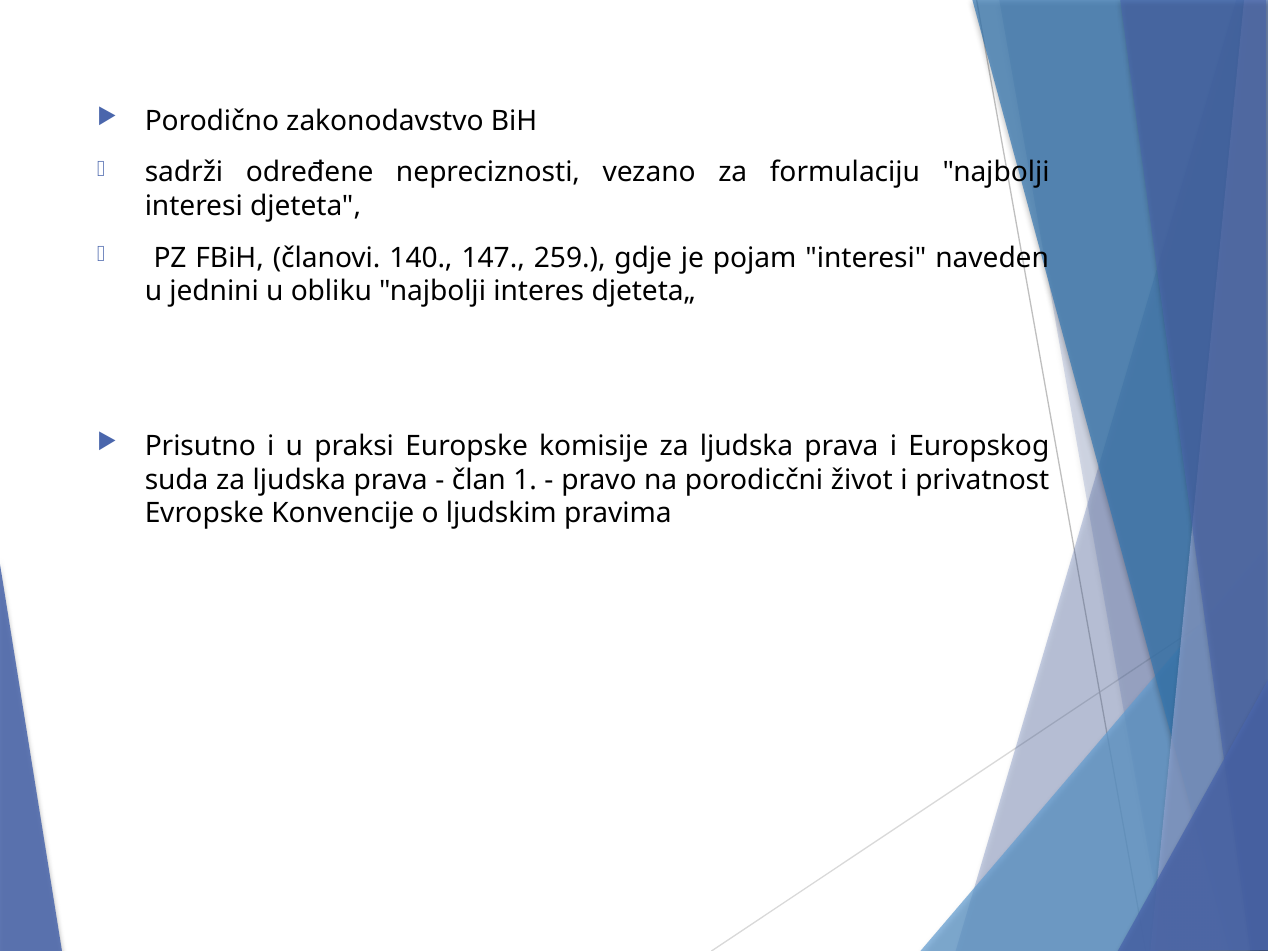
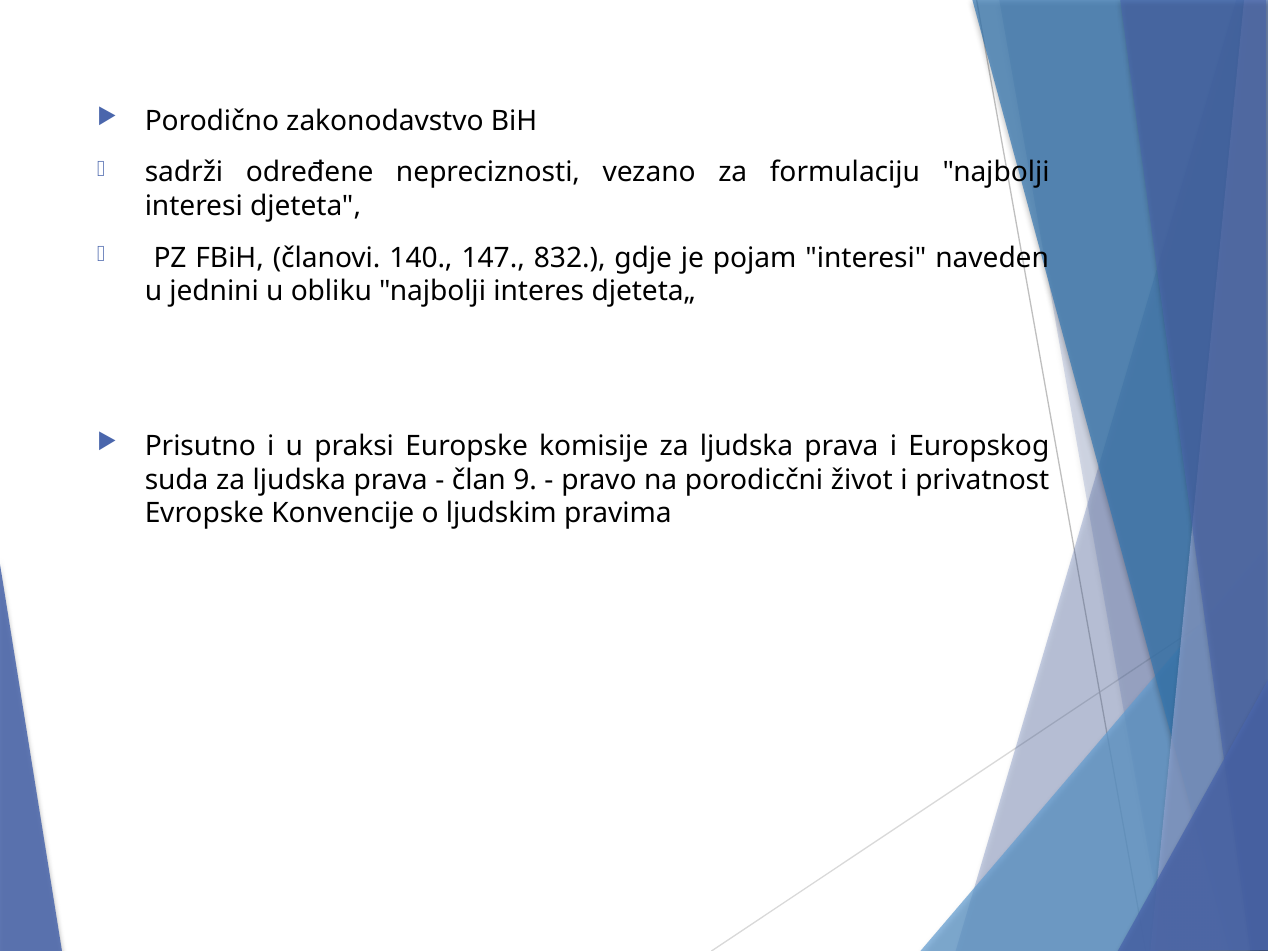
259: 259 -> 832
1: 1 -> 9
